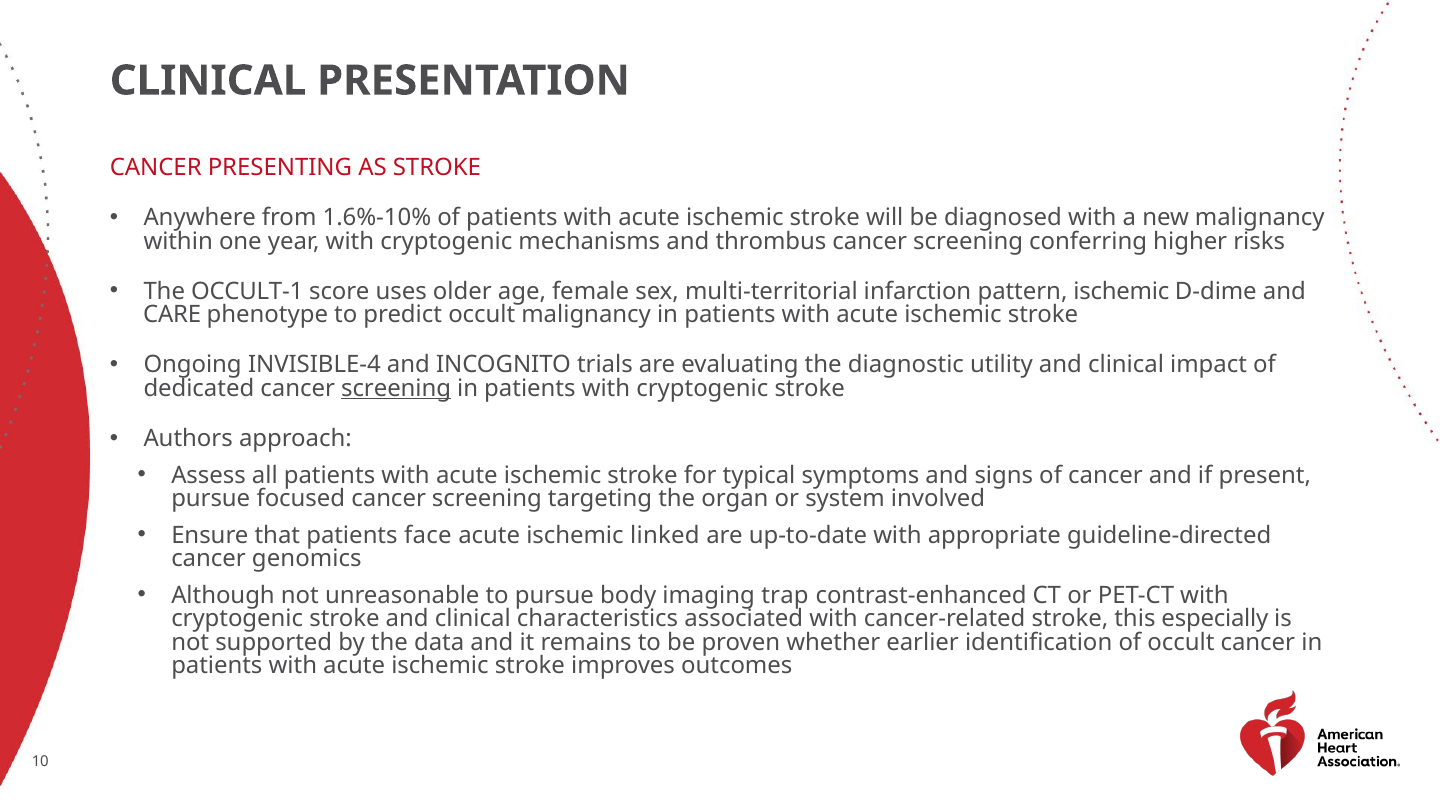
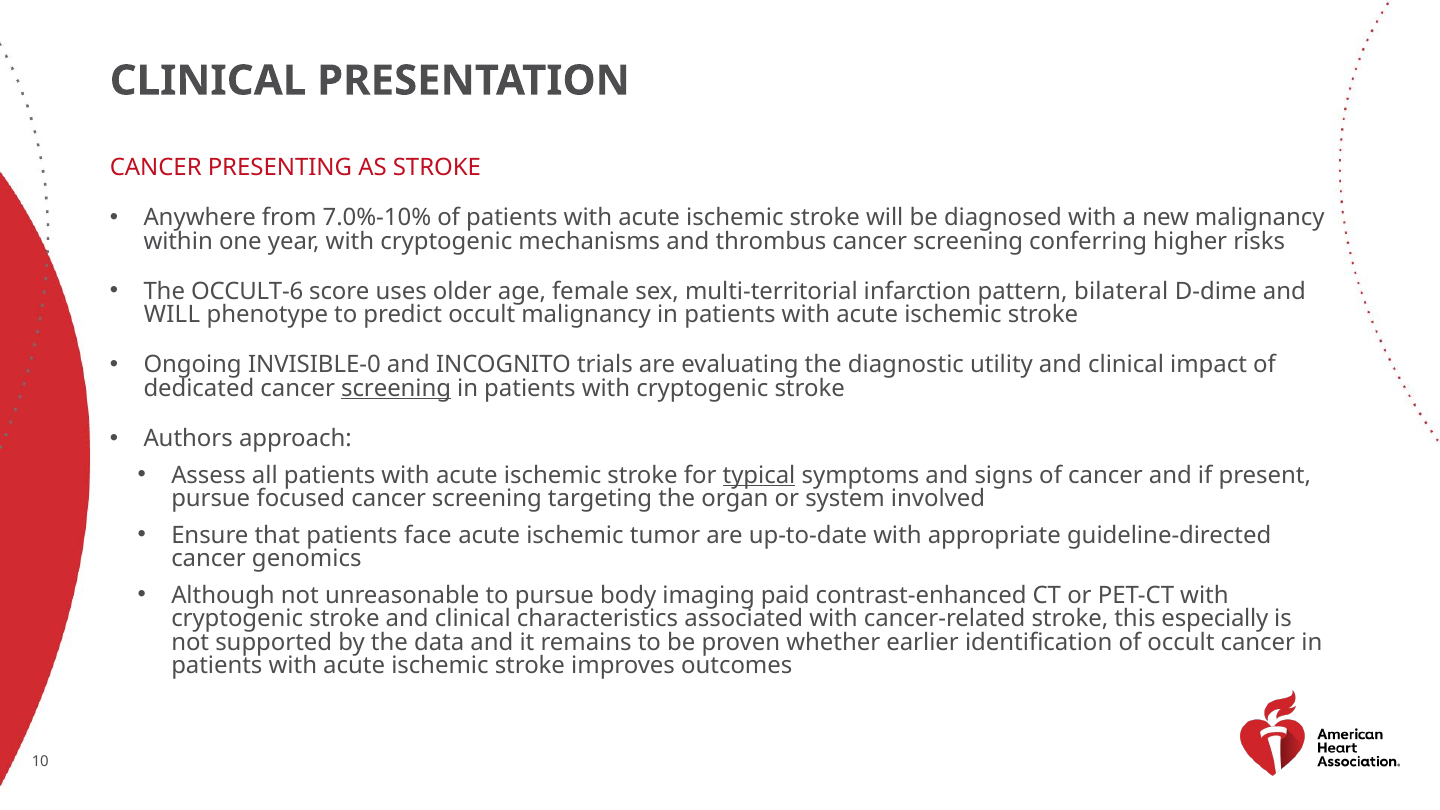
1.6%-10%: 1.6%-10% -> 7.0%-10%
OCCULT-1: OCCULT-1 -> OCCULT-6
pattern ischemic: ischemic -> bilateral
CARE at (172, 315): CARE -> WILL
INVISIBLE-4: INVISIBLE-4 -> INVISIBLE-0
typical underline: none -> present
linked: linked -> tumor
trap: trap -> paid
